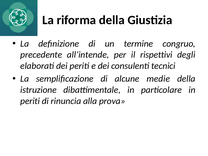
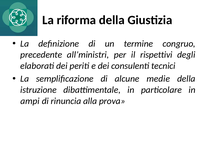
all’intende: all’intende -> all’ministri
periti at (30, 101): periti -> ampi
